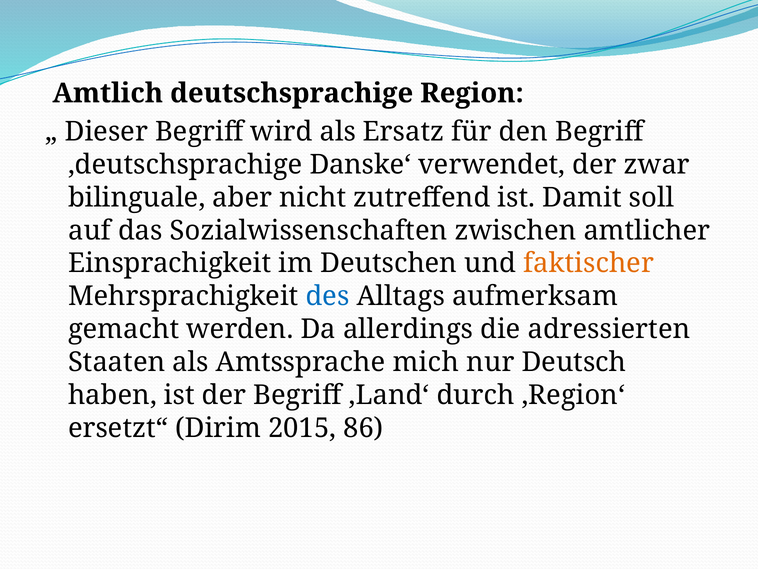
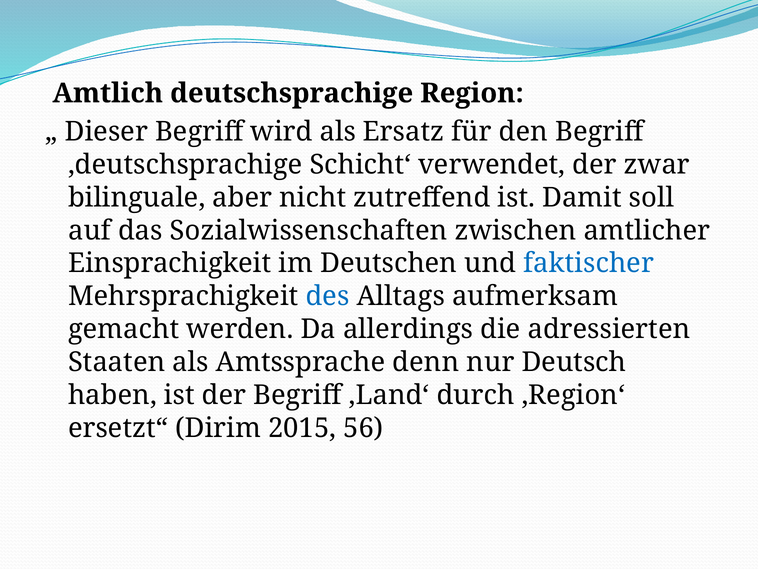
Danske‘: Danske‘ -> Schicht‘
faktischer colour: orange -> blue
mich: mich -> denn
86: 86 -> 56
